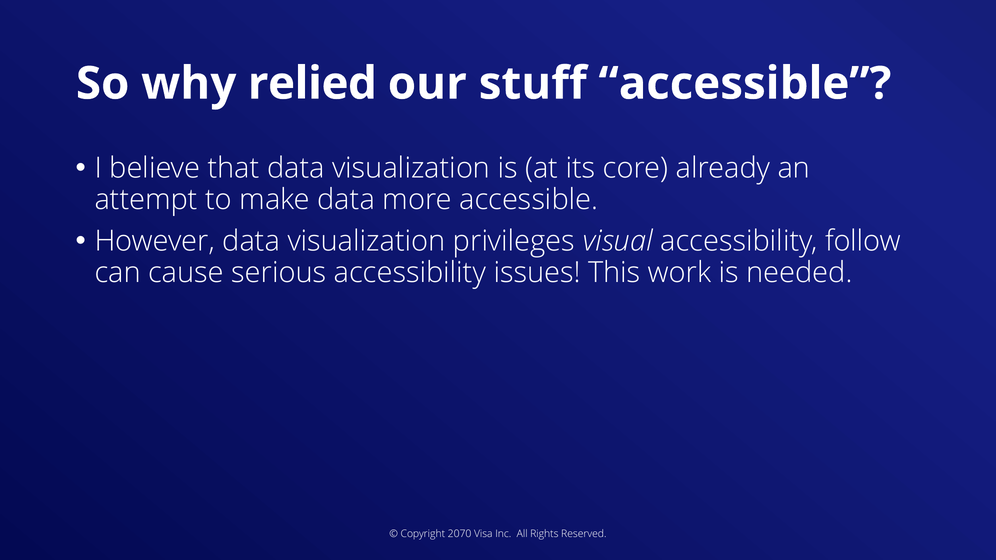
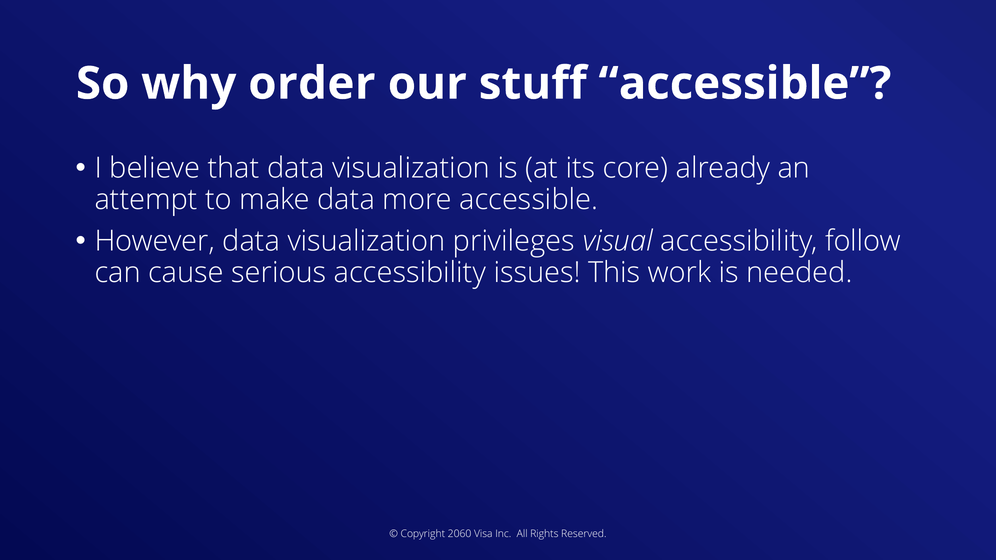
relied: relied -> order
2070: 2070 -> 2060
